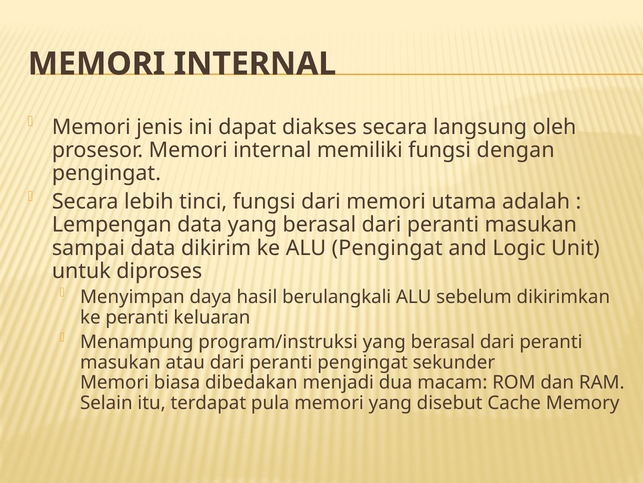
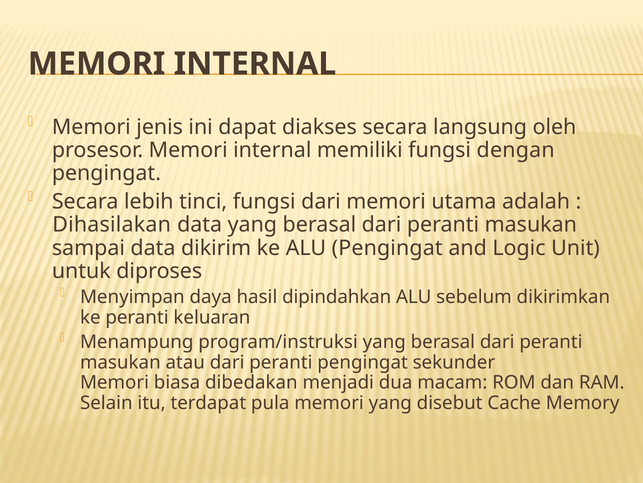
Lempengan: Lempengan -> Dihasilakan
berulangkali: berulangkali -> dipindahkan
